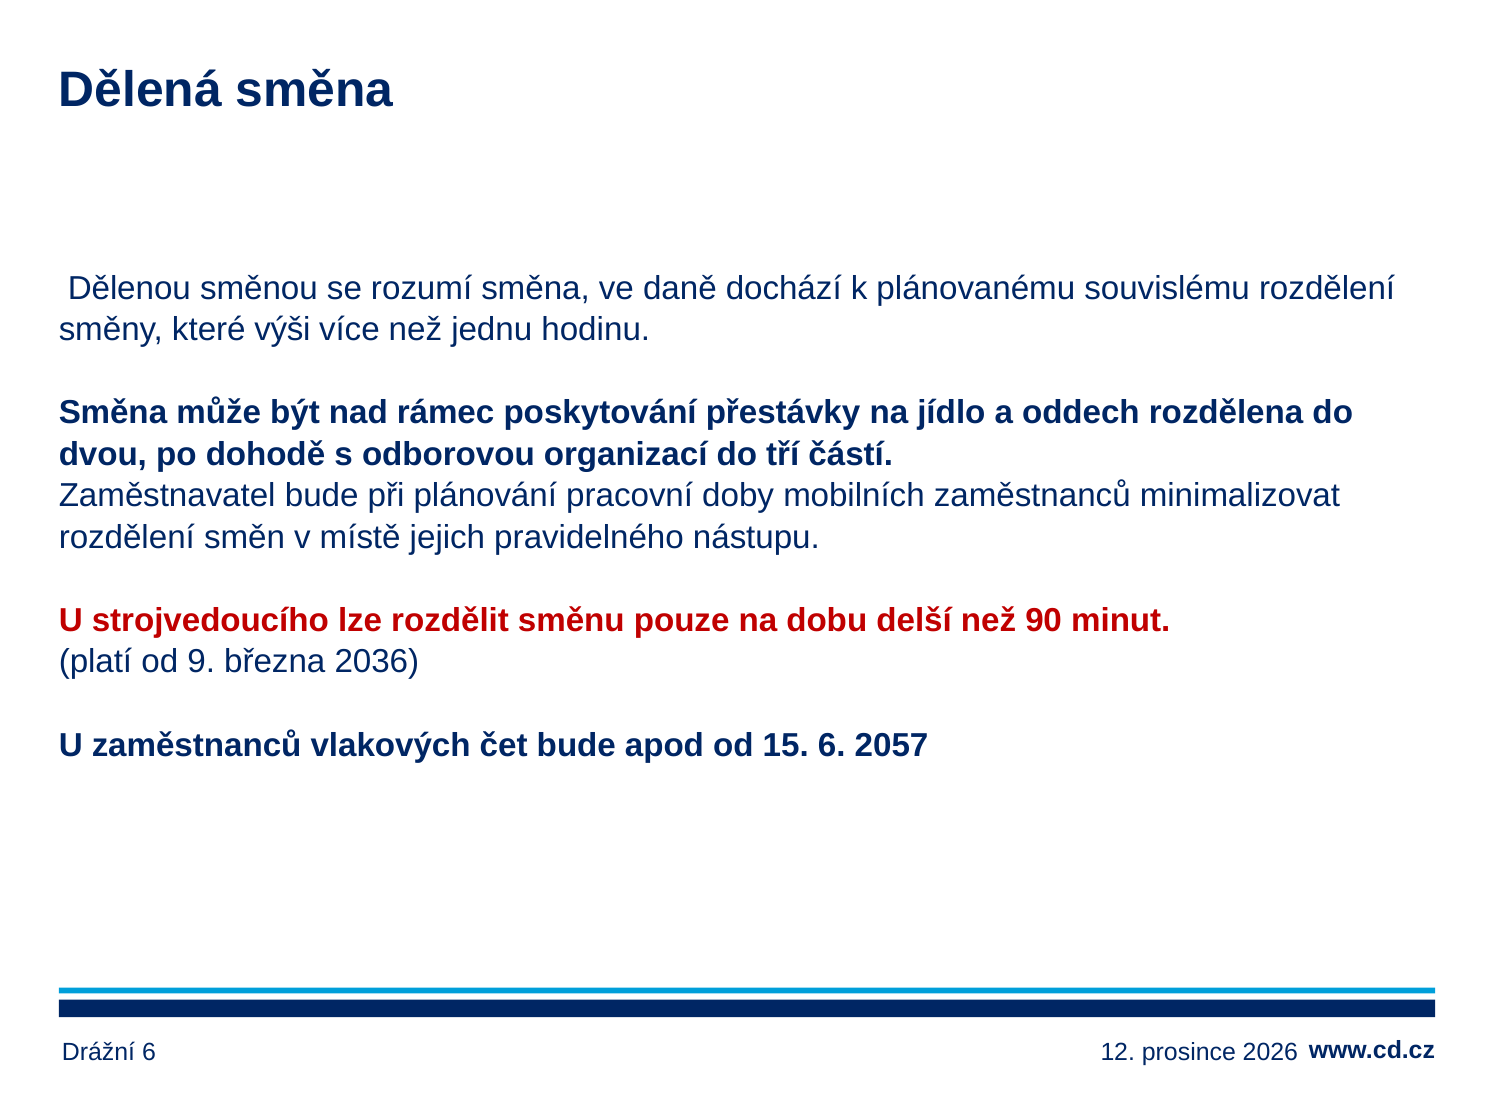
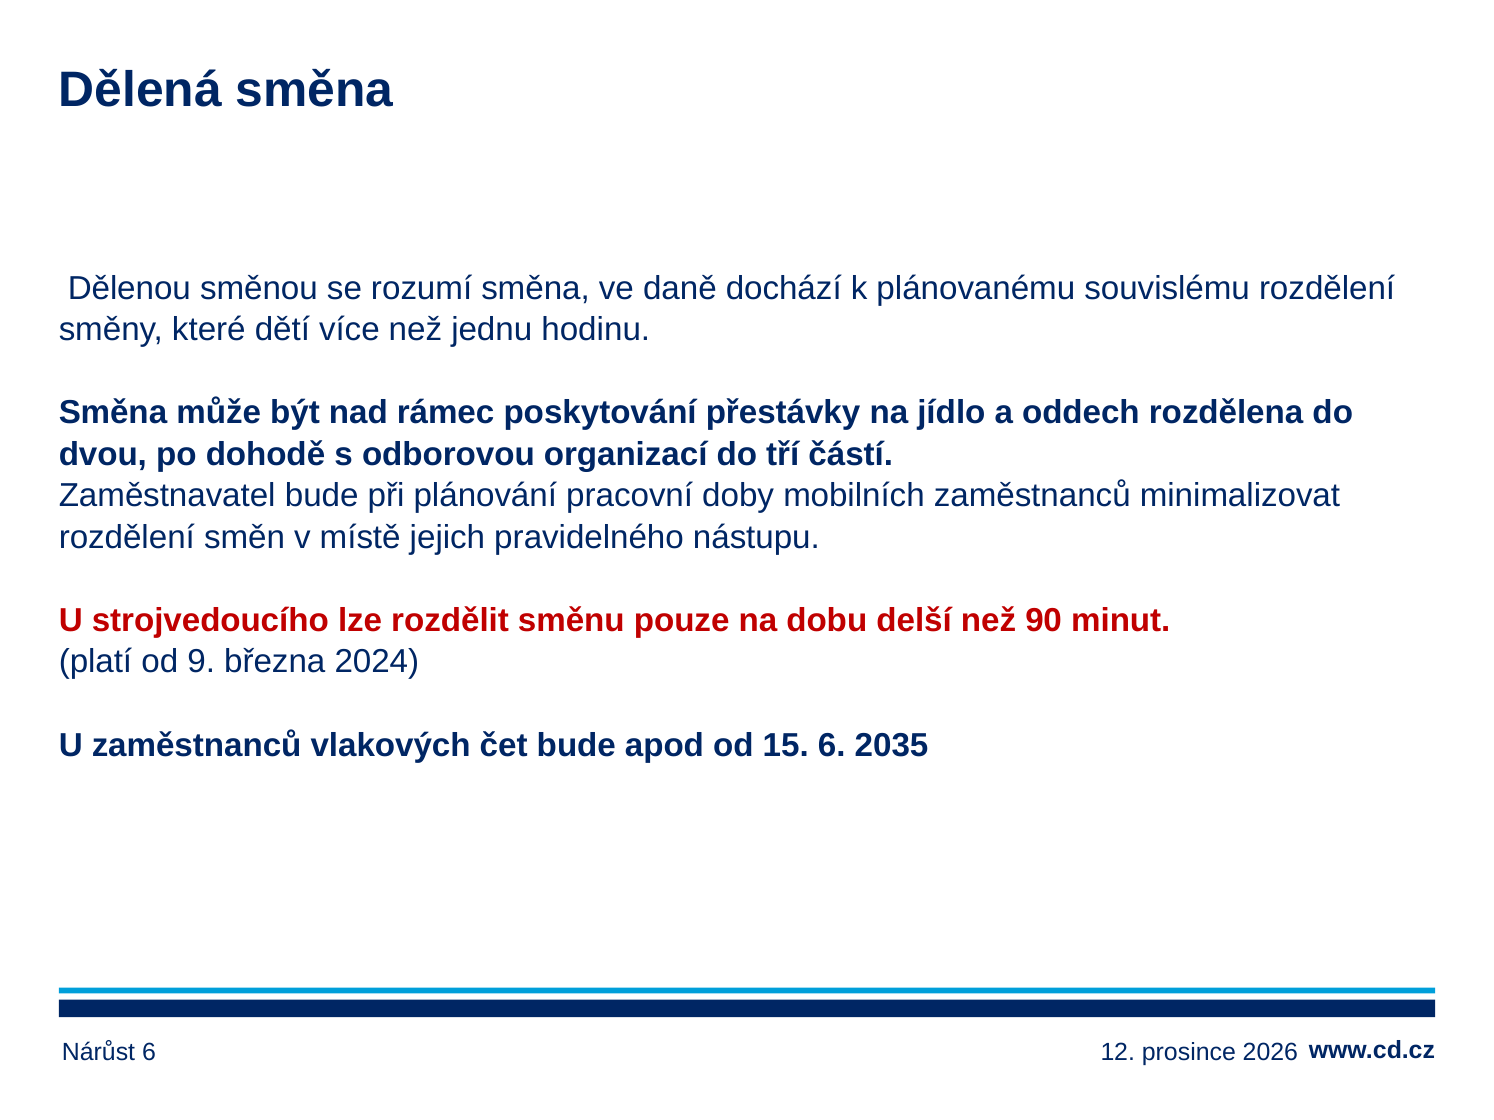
výši: výši -> dětí
2036: 2036 -> 2024
2057: 2057 -> 2035
Drážní: Drážní -> Nárůst
